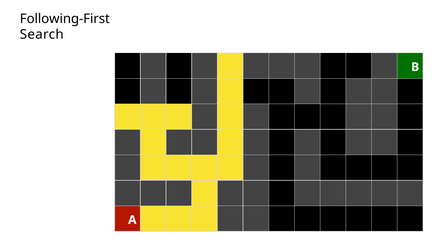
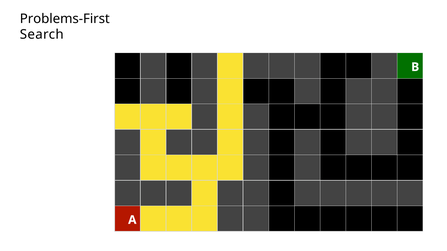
Following-First: Following-First -> Problems-First
